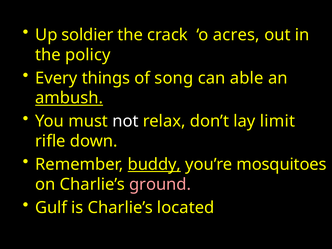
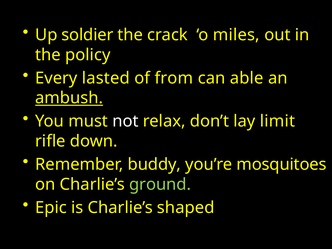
acres: acres -> miles
things: things -> lasted
song: song -> from
buddy underline: present -> none
ground colour: pink -> light green
Gulf: Gulf -> Epic
located: located -> shaped
